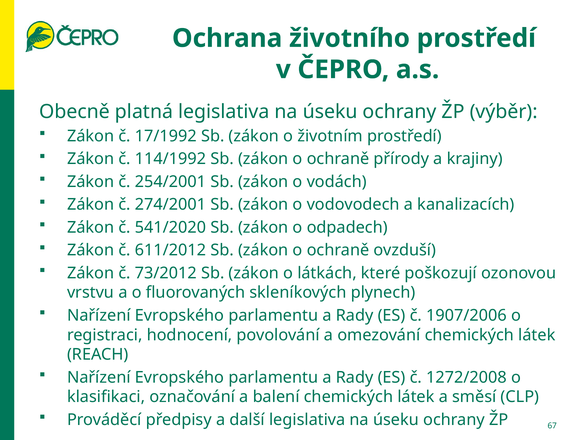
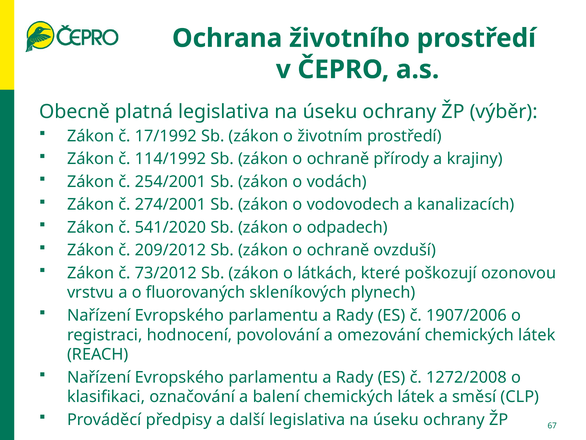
611/2012: 611/2012 -> 209/2012
